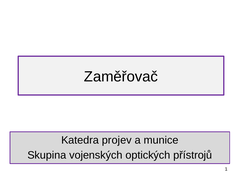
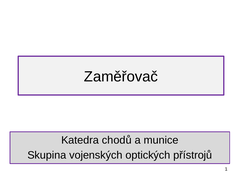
projev: projev -> chodů
